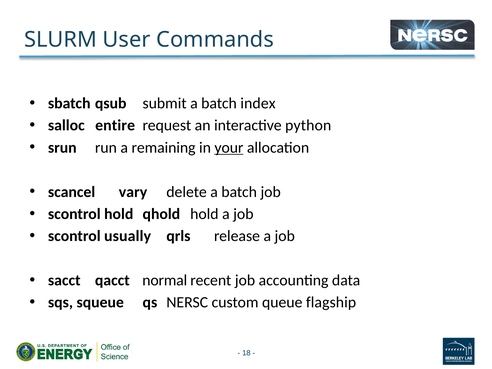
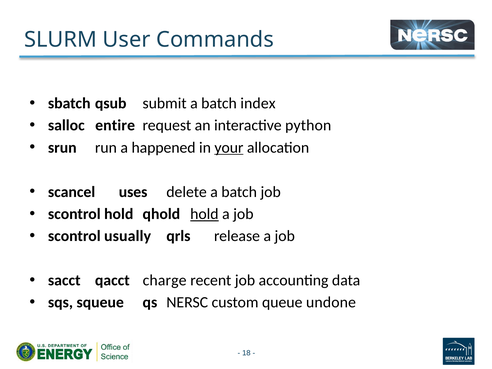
remaining: remaining -> happened
vary: vary -> uses
hold at (204, 214) underline: none -> present
normal: normal -> charge
flagship: flagship -> undone
